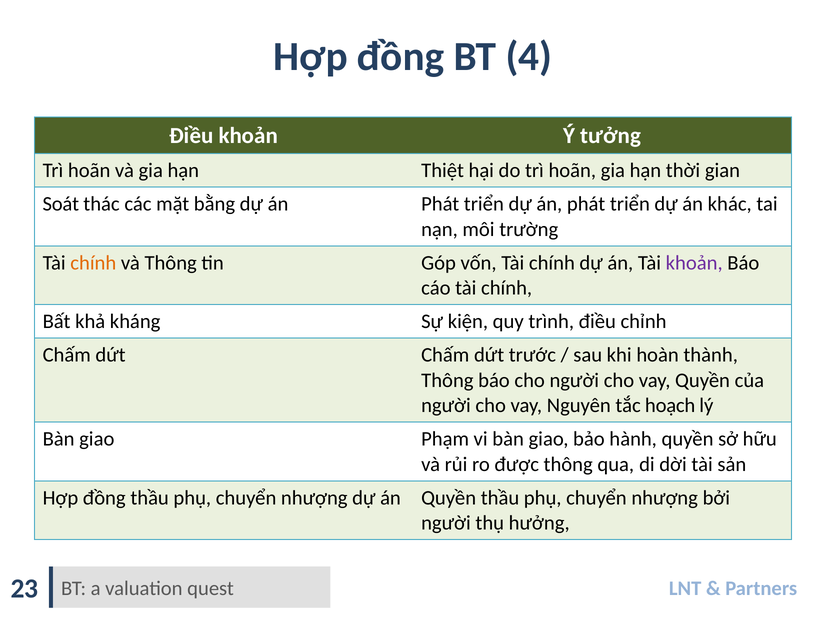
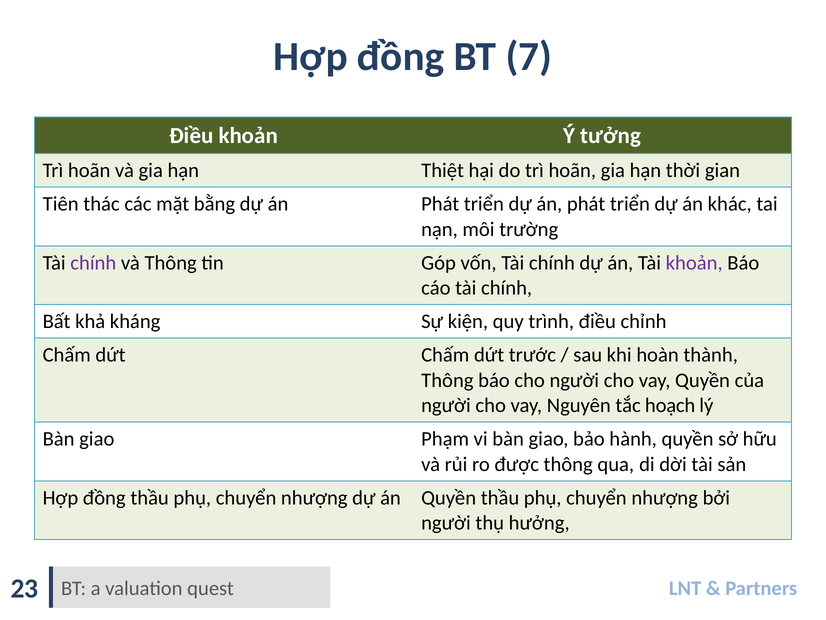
4: 4 -> 7
Soát: Soát -> Tiên
chính at (93, 263) colour: orange -> purple
